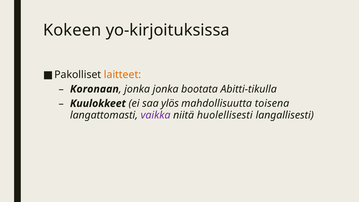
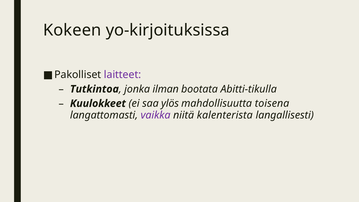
laitteet colour: orange -> purple
Koronaan: Koronaan -> Tutkintoa
jonka jonka: jonka -> ilman
huolellisesti: huolellisesti -> kalenterista
